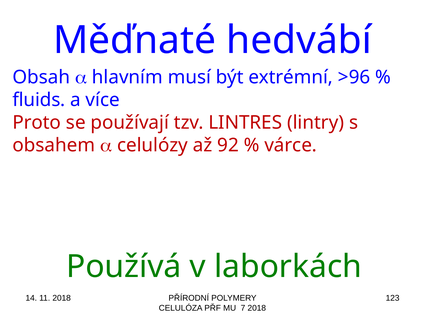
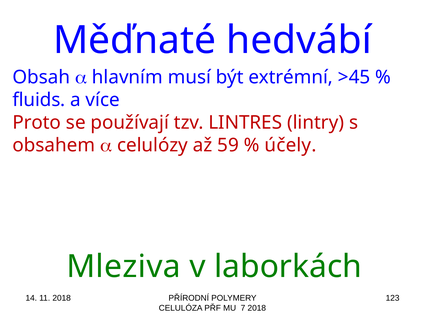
>96: >96 -> >45
92: 92 -> 59
várce: várce -> účely
Používá: Používá -> Mleziva
